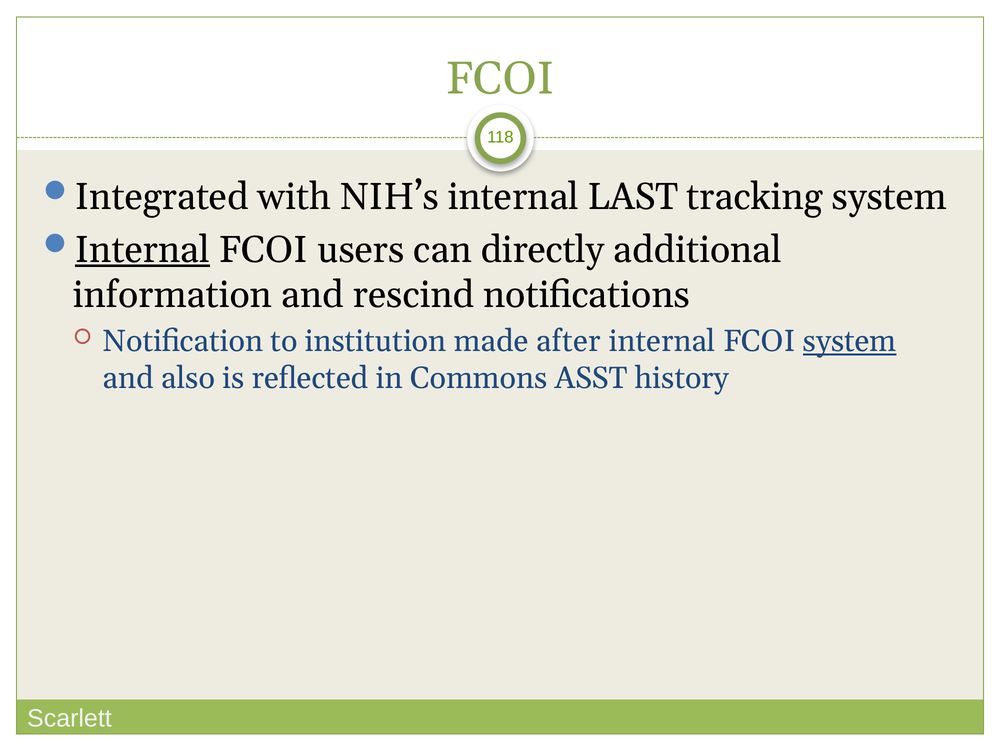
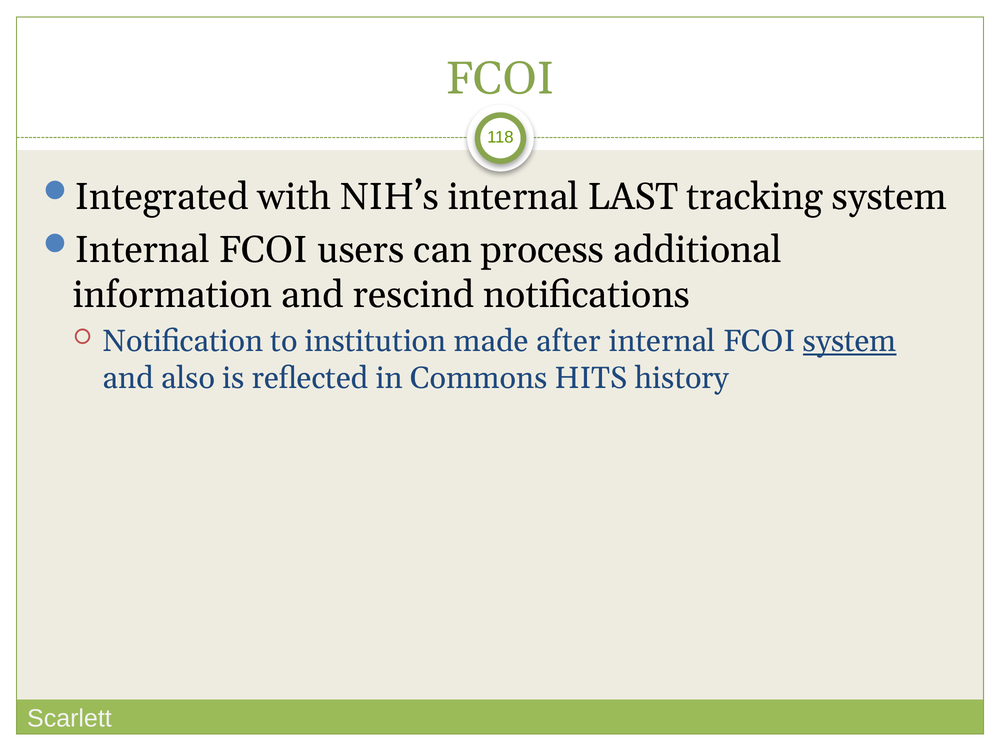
Internal at (142, 250) underline: present -> none
directly: directly -> process
ASST: ASST -> HITS
